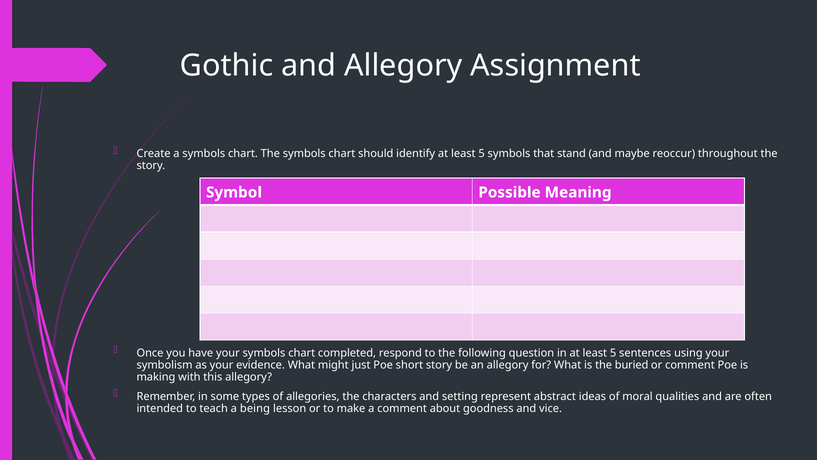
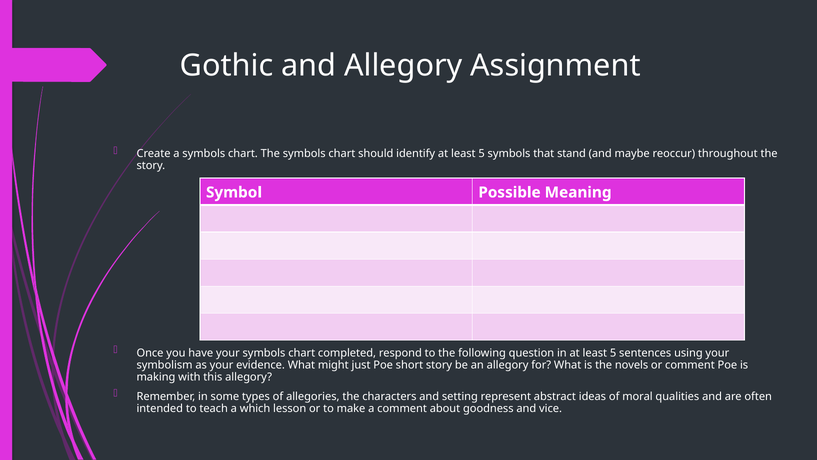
buried: buried -> novels
being: being -> which
